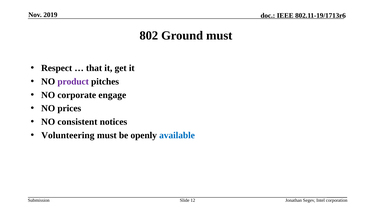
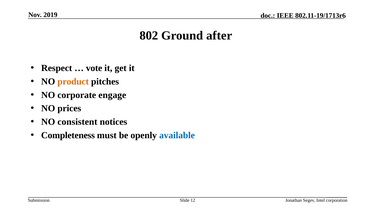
Ground must: must -> after
that: that -> vote
product colour: purple -> orange
Volunteering: Volunteering -> Completeness
